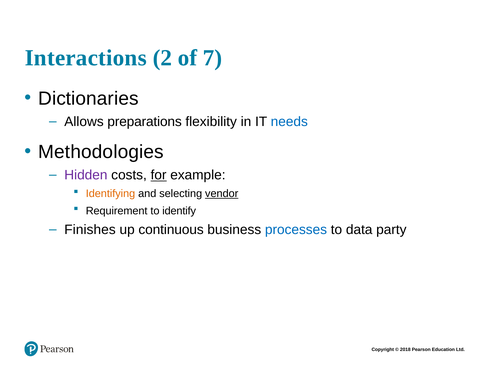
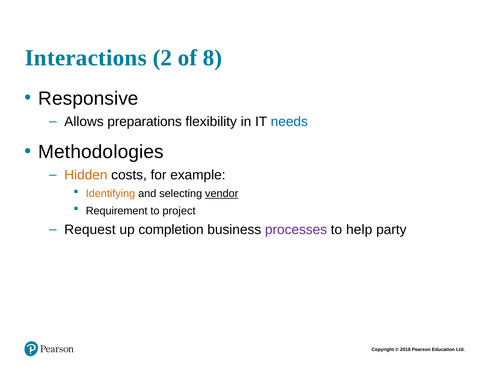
7: 7 -> 8
Dictionaries: Dictionaries -> Responsive
Hidden colour: purple -> orange
for underline: present -> none
identify: identify -> project
Finishes: Finishes -> Request
continuous: continuous -> completion
processes colour: blue -> purple
data: data -> help
